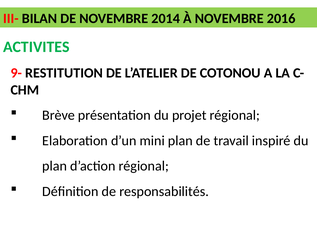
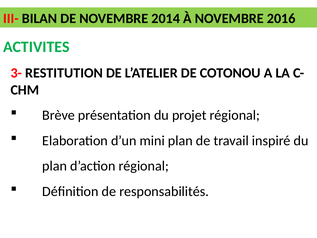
9-: 9- -> 3-
